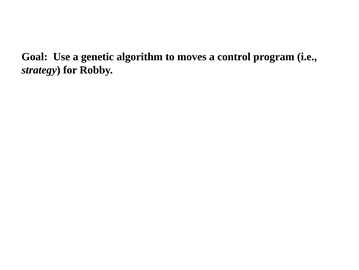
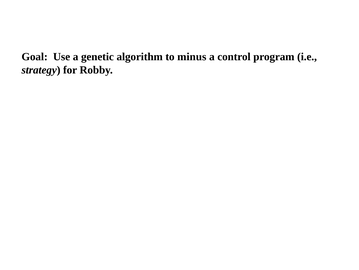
moves: moves -> minus
